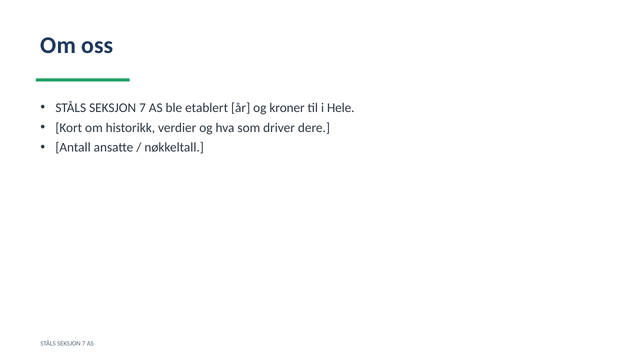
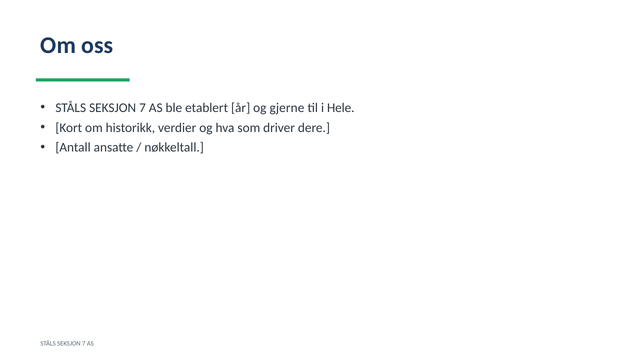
kroner: kroner -> gjerne
